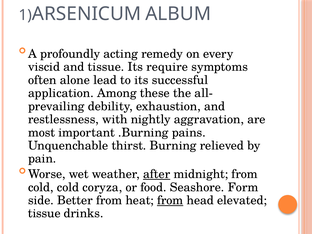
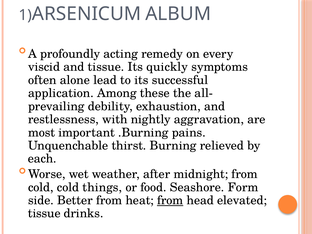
require: require -> quickly
pain: pain -> each
after underline: present -> none
coryza: coryza -> things
